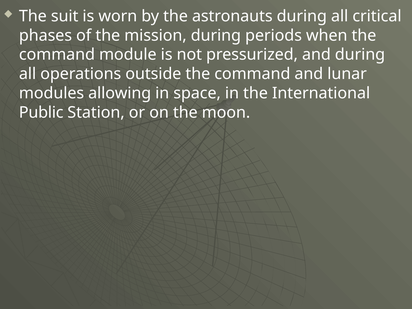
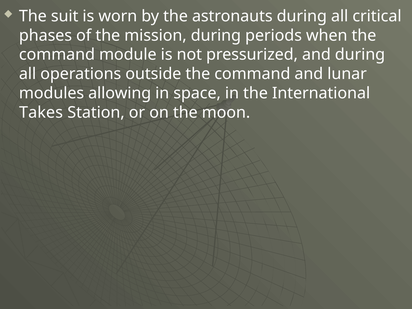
Public: Public -> Takes
